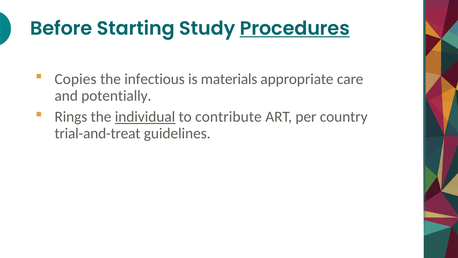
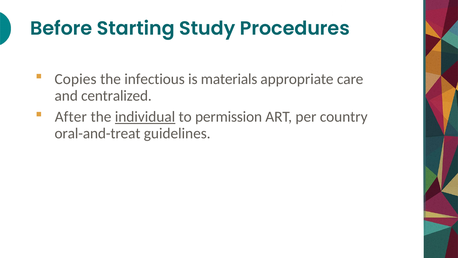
Procedures underline: present -> none
potentially: potentially -> centralized
Rings: Rings -> After
contribute: contribute -> permission
trial-and-treat: trial-and-treat -> oral-and-treat
